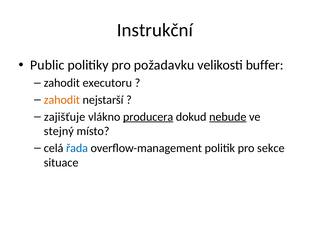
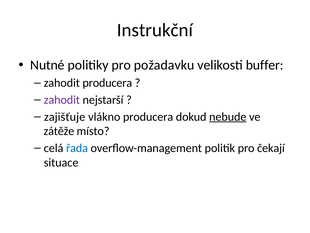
Public: Public -> Nutné
zahodit executoru: executoru -> producera
zahodit at (62, 100) colour: orange -> purple
producera at (148, 117) underline: present -> none
stejný: stejný -> zátěže
sekce: sekce -> čekají
